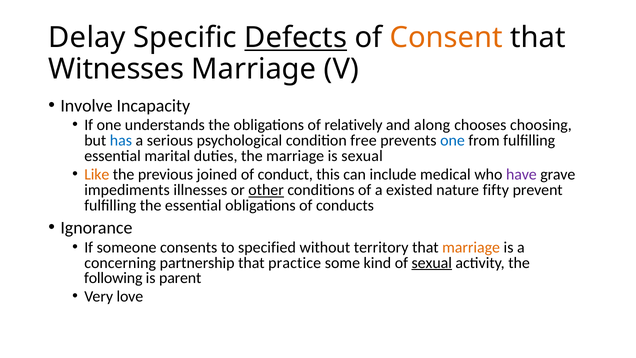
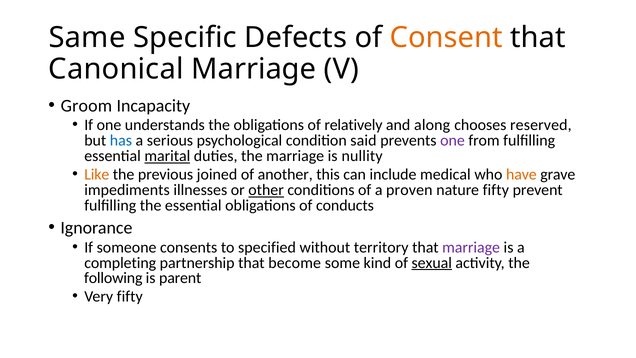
Delay: Delay -> Same
Defects underline: present -> none
Witnesses: Witnesses -> Canonical
Involve: Involve -> Groom
choosing: choosing -> reserved
free: free -> said
one at (452, 141) colour: blue -> purple
marital underline: none -> present
is sexual: sexual -> nullity
conduct: conduct -> another
have colour: purple -> orange
existed: existed -> proven
marriage at (471, 247) colour: orange -> purple
concerning: concerning -> completing
practice: practice -> become
Very love: love -> fifty
